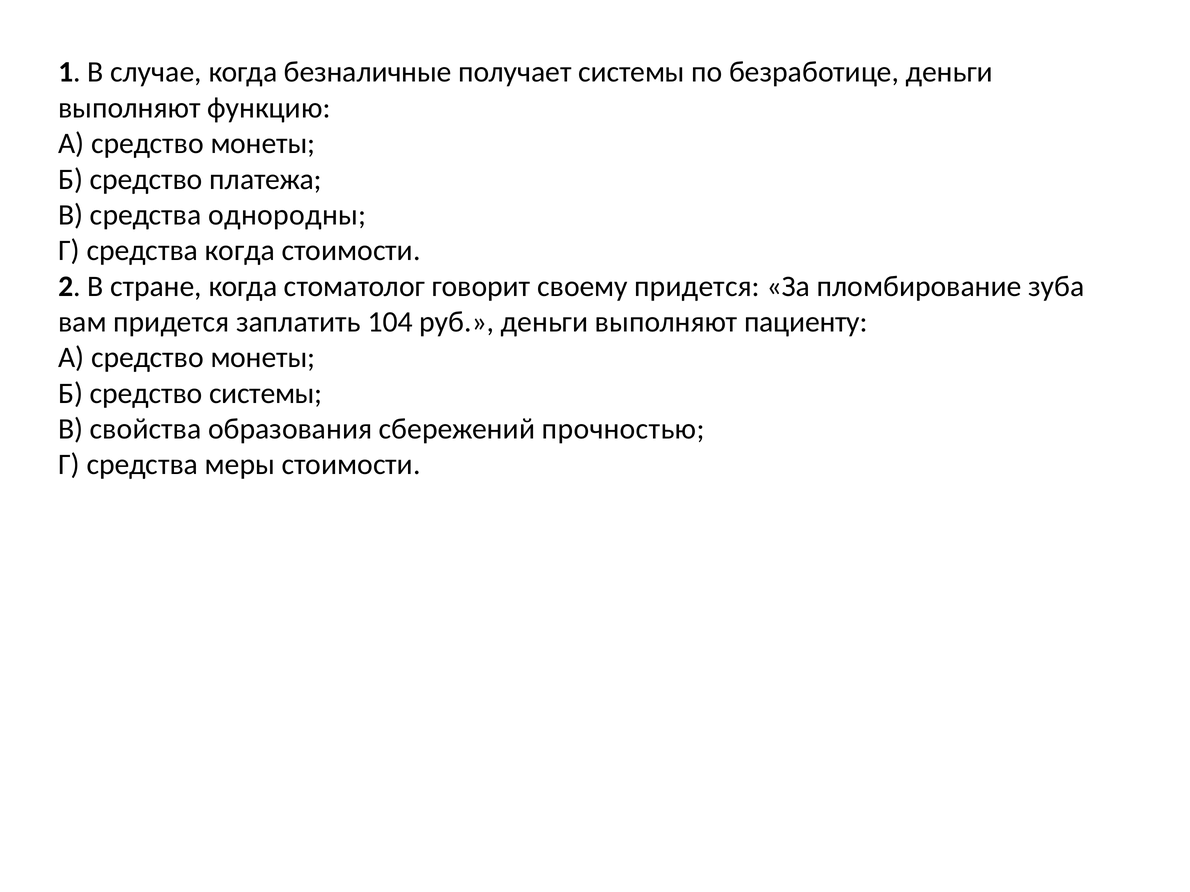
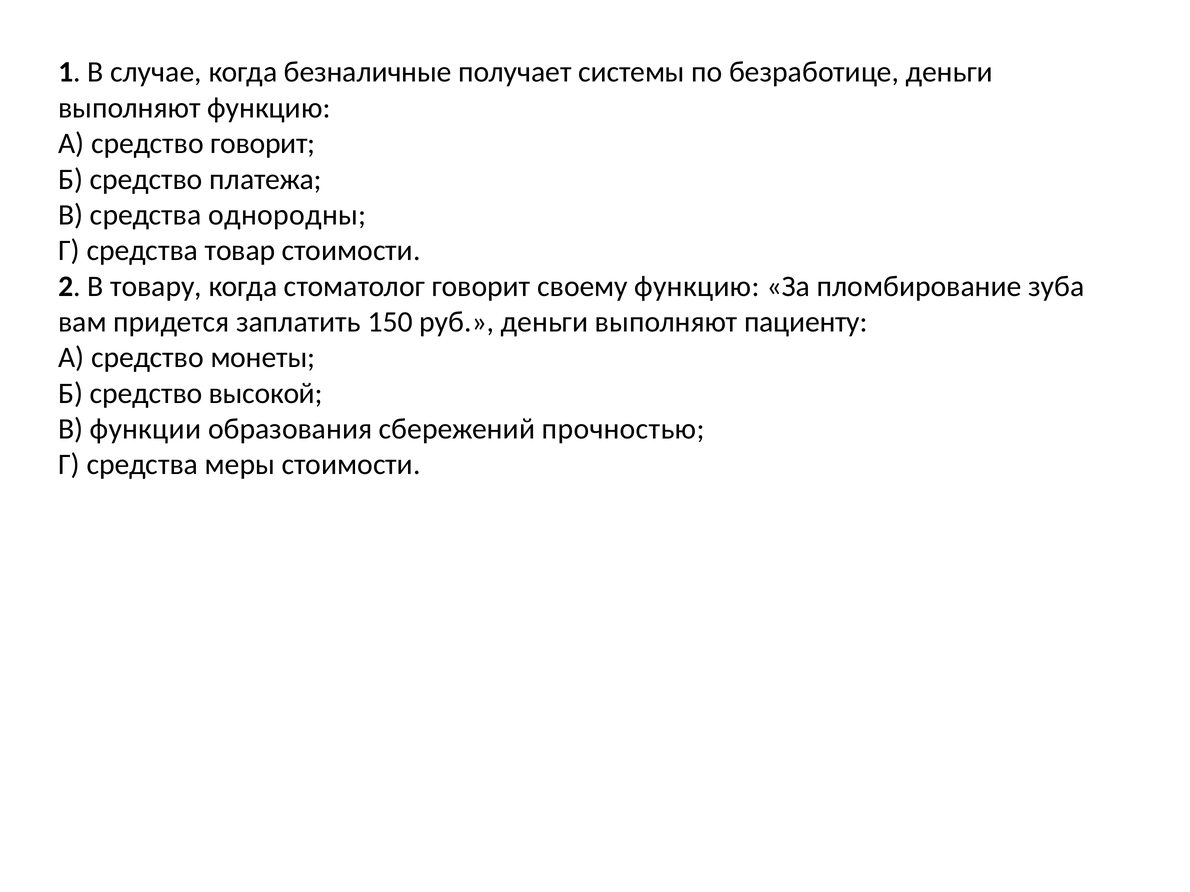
монеты at (263, 144): монеты -> говорит
средства когда: когда -> товар
стране: стране -> товару
своему придется: придется -> функцию
104: 104 -> 150
средство системы: системы -> высокой
свойства: свойства -> функции
